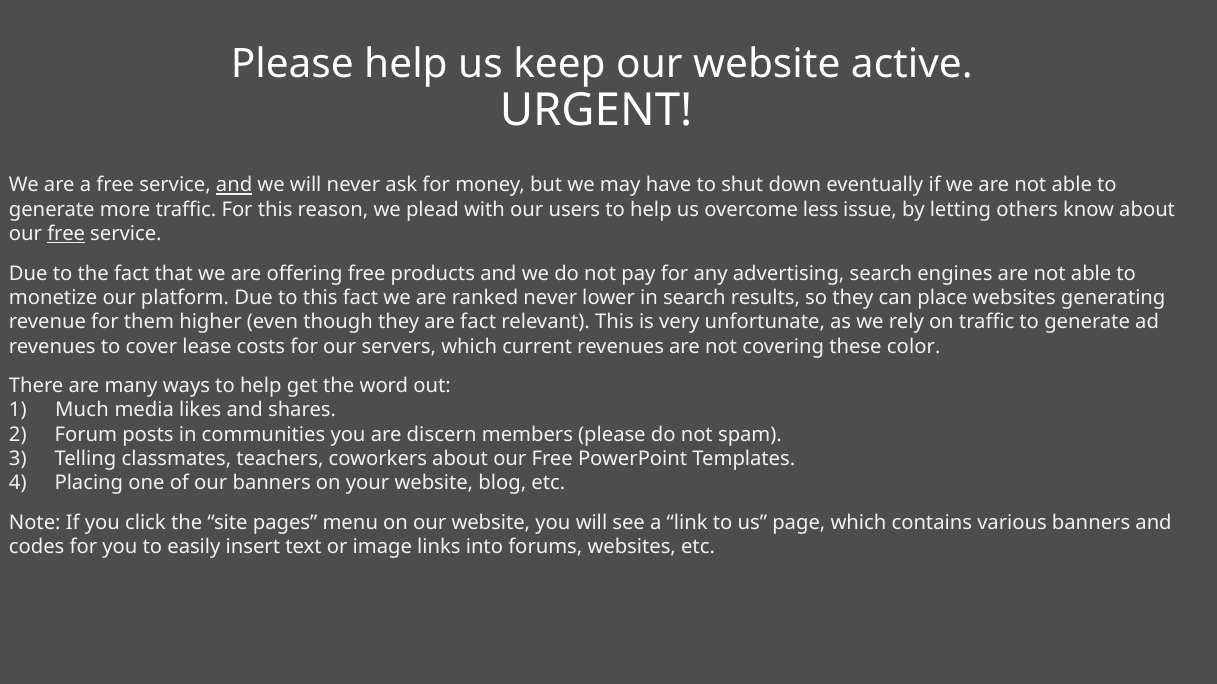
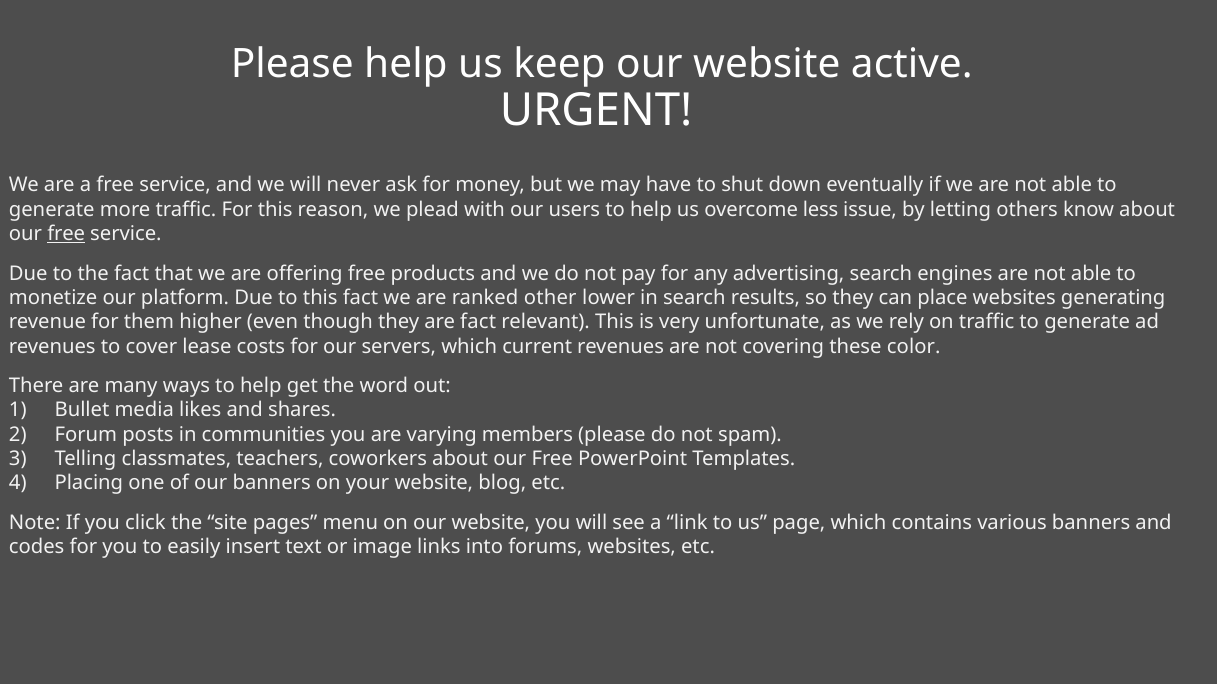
and at (234, 185) underline: present -> none
ranked never: never -> other
Much: Much -> Bullet
discern: discern -> varying
